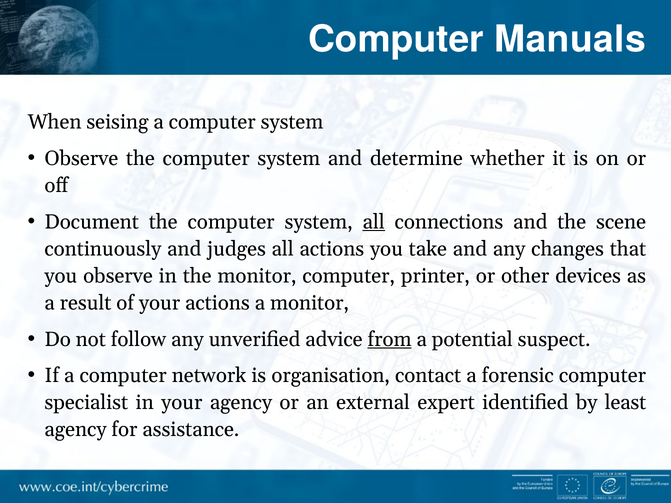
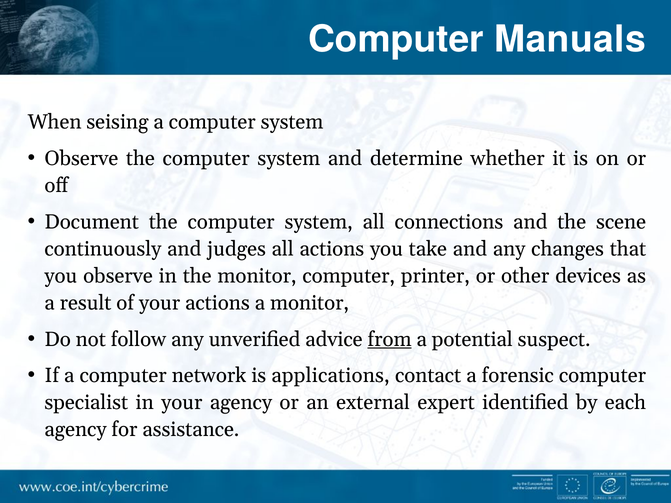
all at (374, 222) underline: present -> none
organisation: organisation -> applications
least: least -> each
